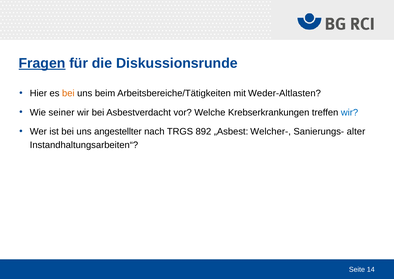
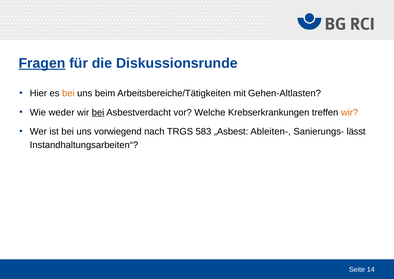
Weder-Altlasten: Weder-Altlasten -> Gehen-Altlasten
seiner: seiner -> weder
bei at (98, 112) underline: none -> present
wir at (350, 112) colour: blue -> orange
angestellter: angestellter -> vorwiegend
892: 892 -> 583
Welcher-: Welcher- -> Ableiten-
alter: alter -> lässt
